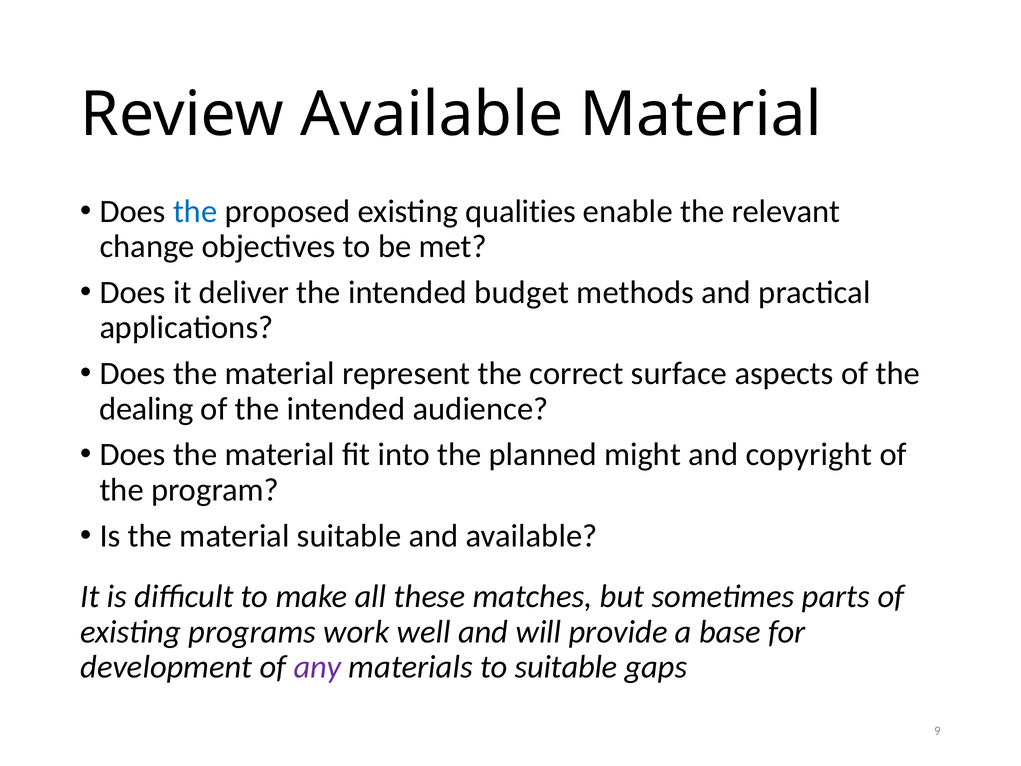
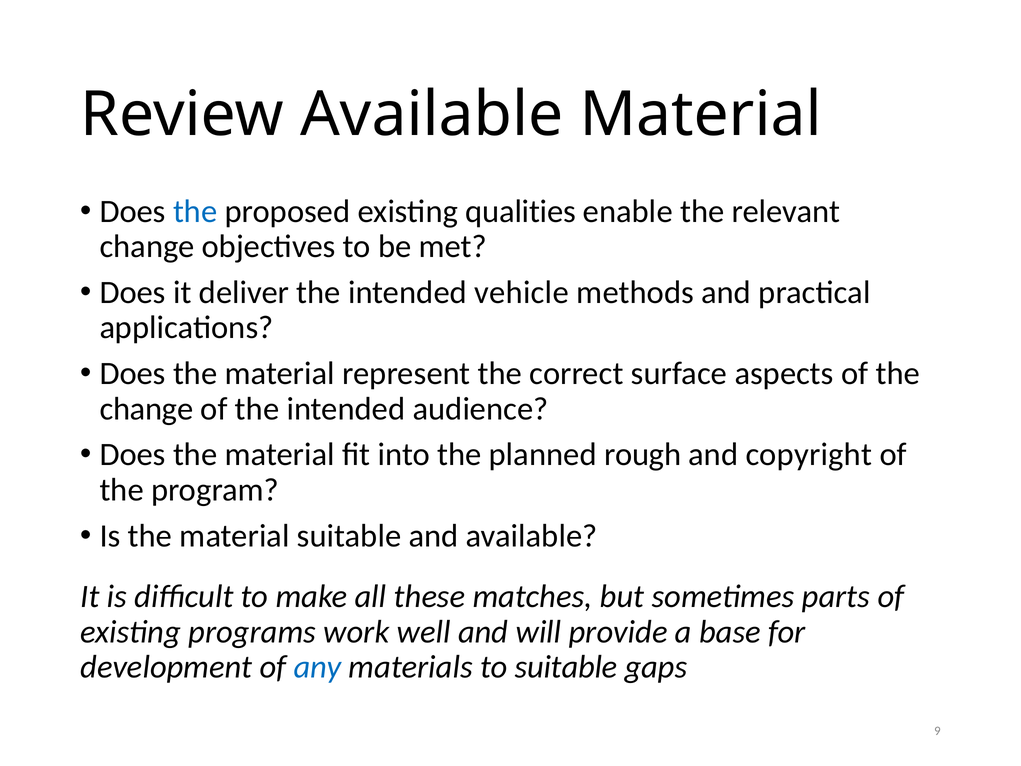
budget: budget -> vehicle
dealing at (146, 409): dealing -> change
might: might -> rough
any colour: purple -> blue
